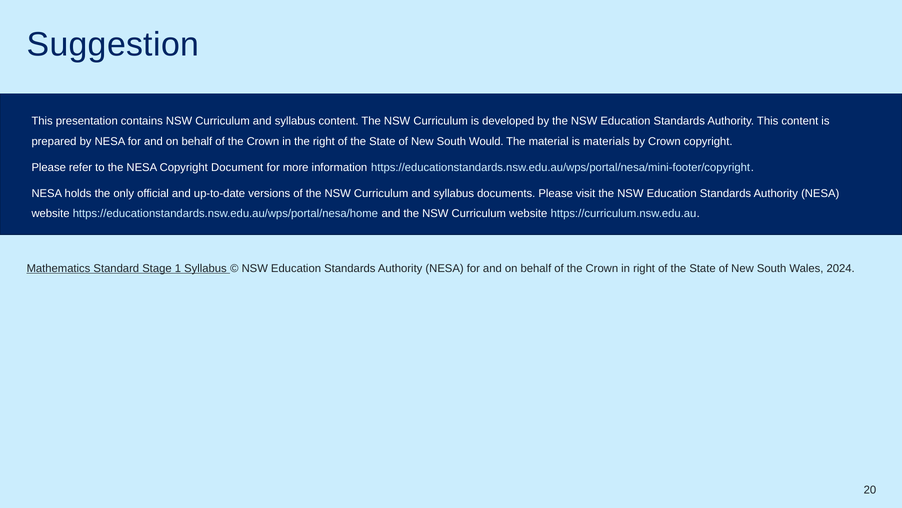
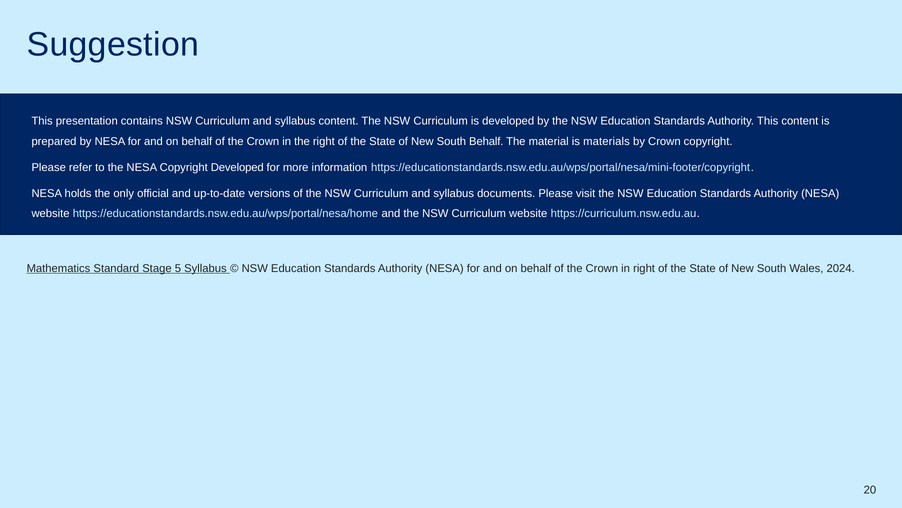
South Would: Would -> Behalf
Copyright Document: Document -> Developed
1: 1 -> 5
